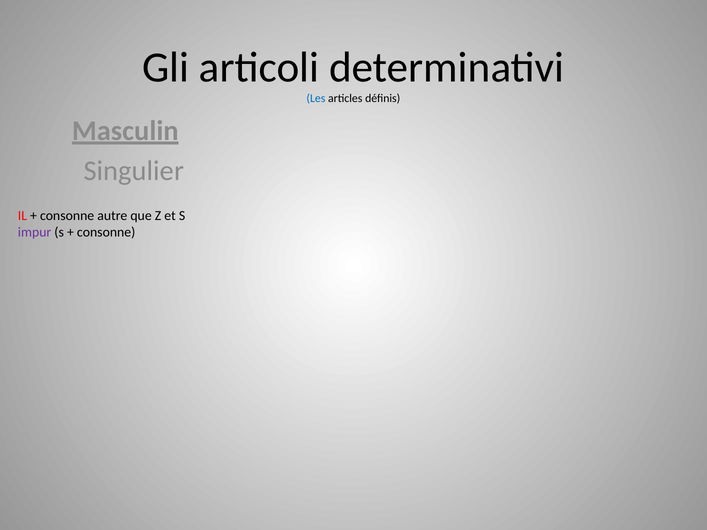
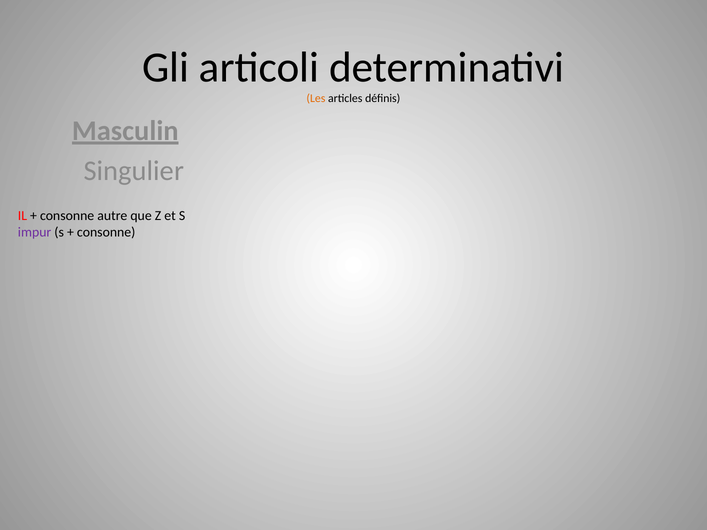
Les colour: blue -> orange
